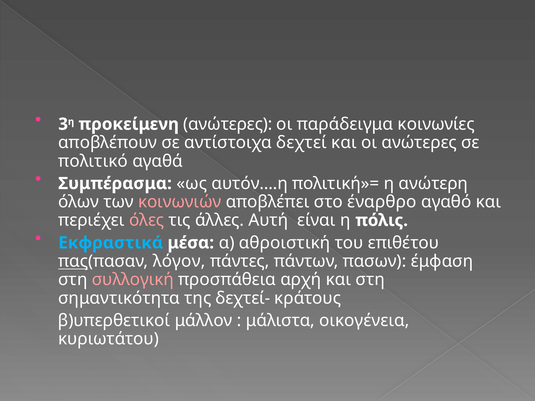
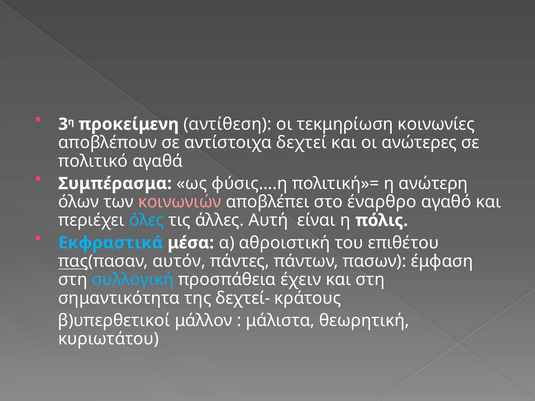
προκείμενη ανώτερες: ανώτερες -> αντίθεση
παράδειγμα: παράδειγμα -> τεκμηρίωση
αυτόν….η: αυτόν….η -> φύσις….η
όλες colour: pink -> light blue
λόγον: λόγον -> αυτόν
συλλογική colour: pink -> light blue
αρχή: αρχή -> έχειν
οικογένεια: οικογένεια -> θεωρητική
